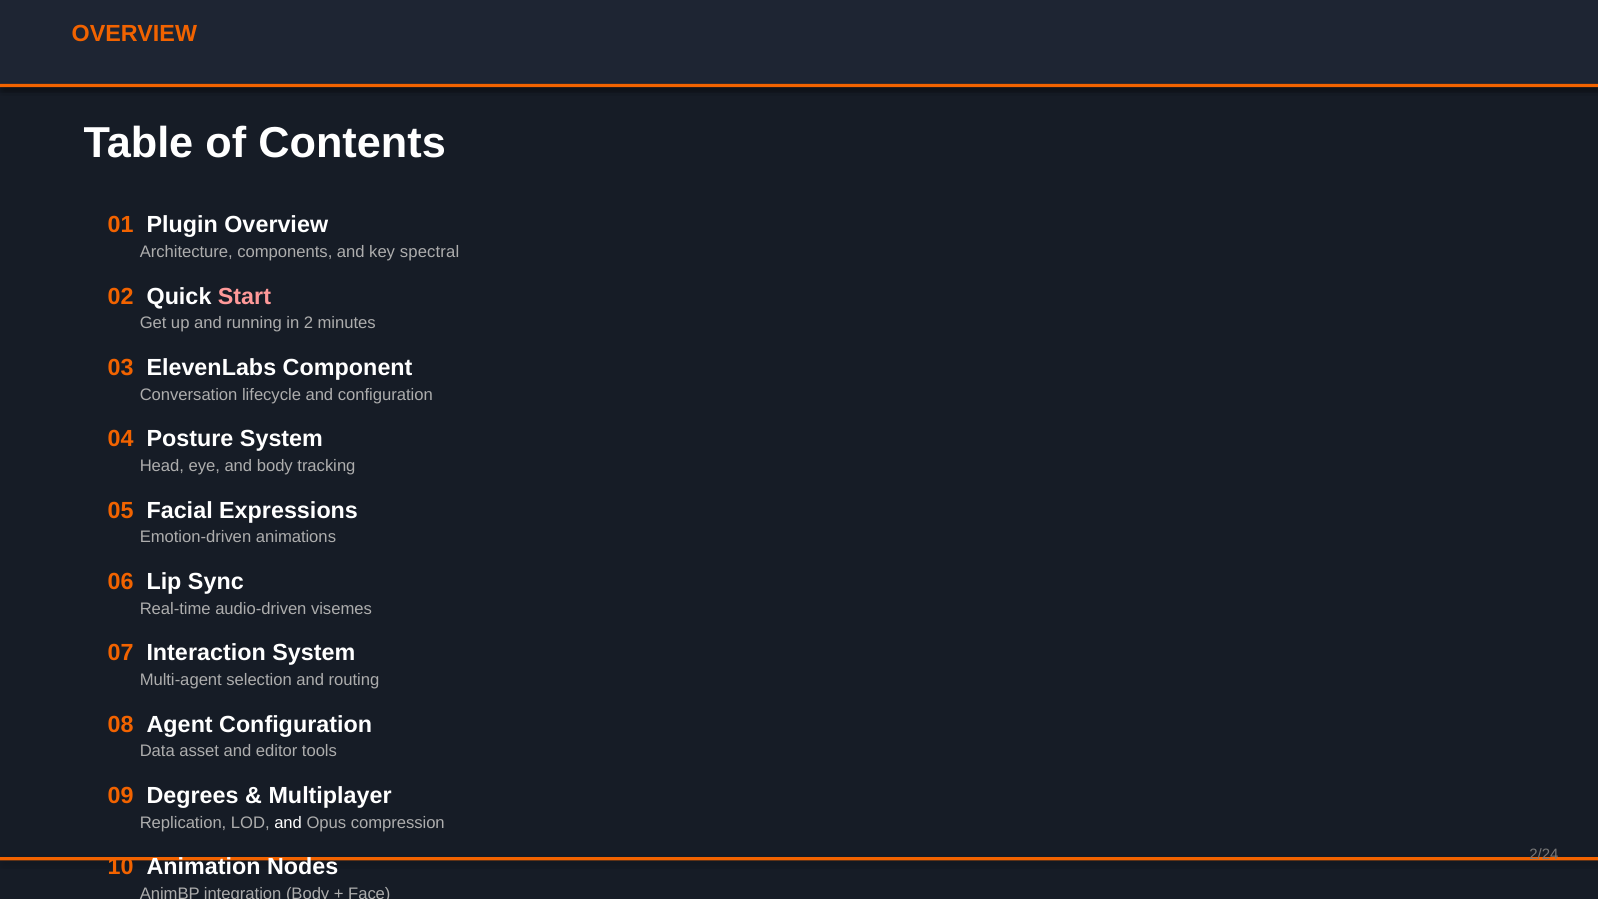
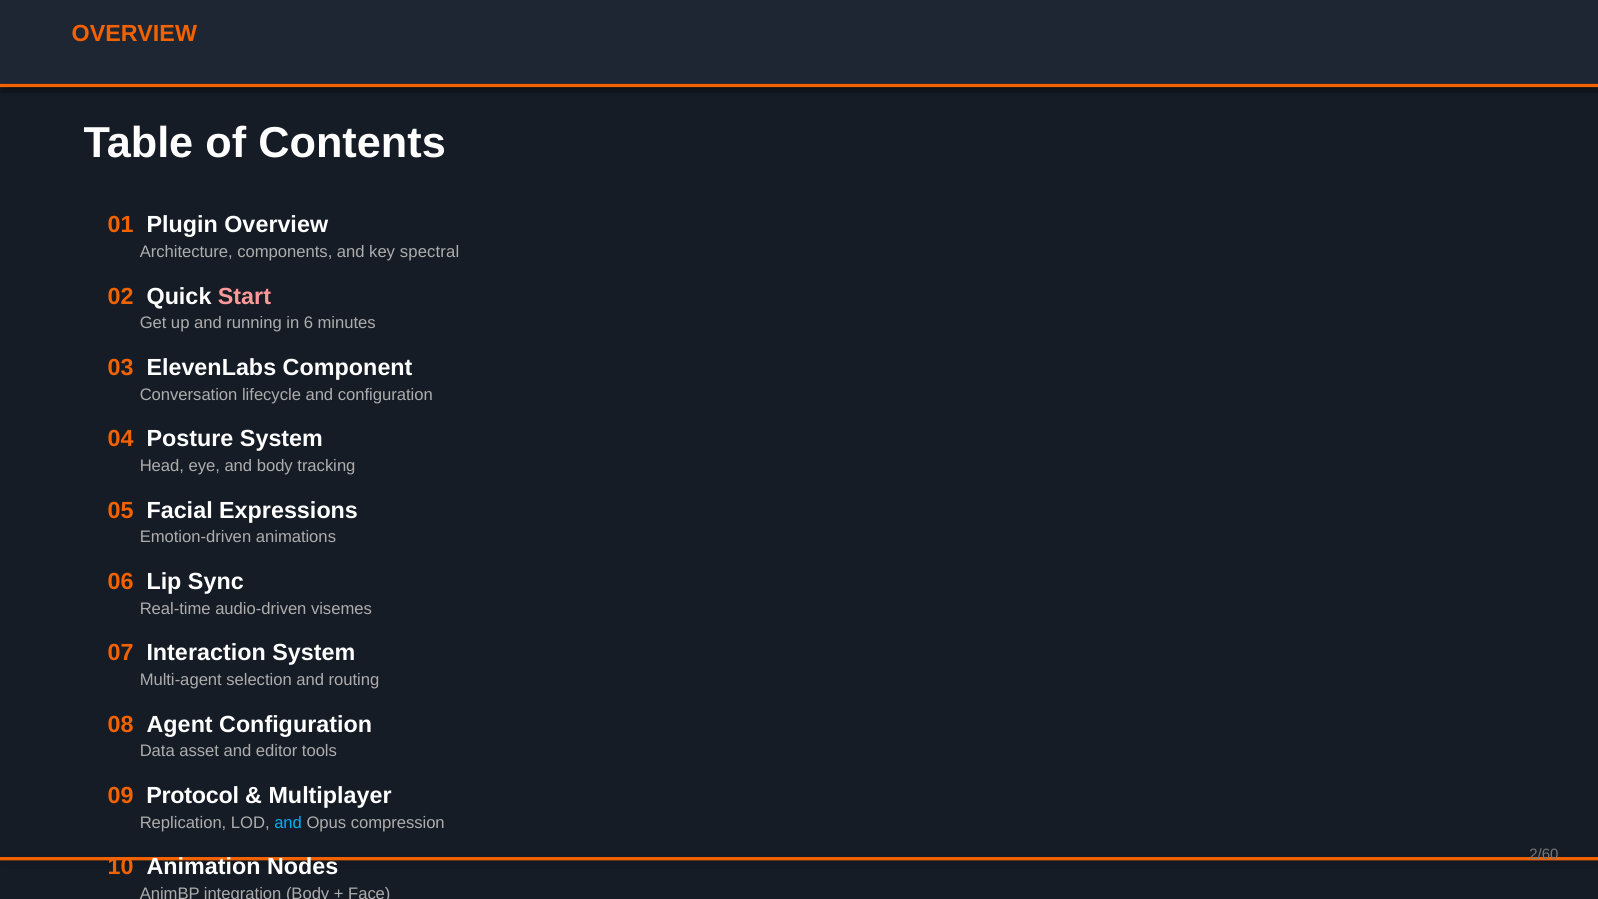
2: 2 -> 6
Degrees: Degrees -> Protocol
and at (288, 822) colour: white -> light blue
2/24: 2/24 -> 2/60
